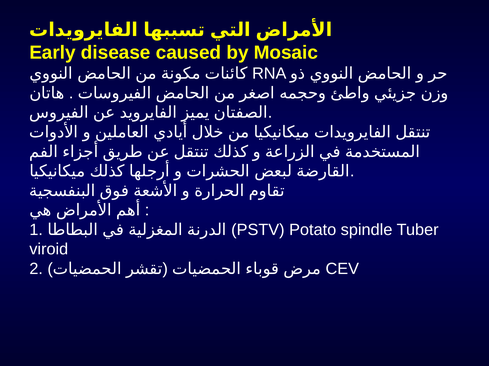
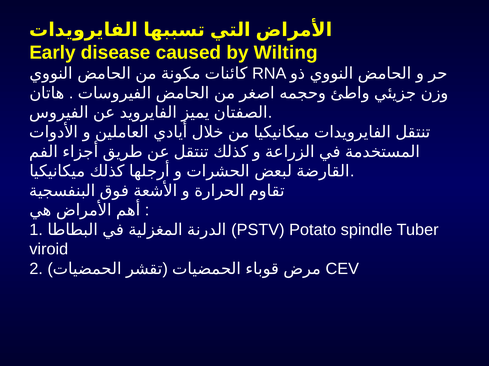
Mosaic: Mosaic -> Wilting
